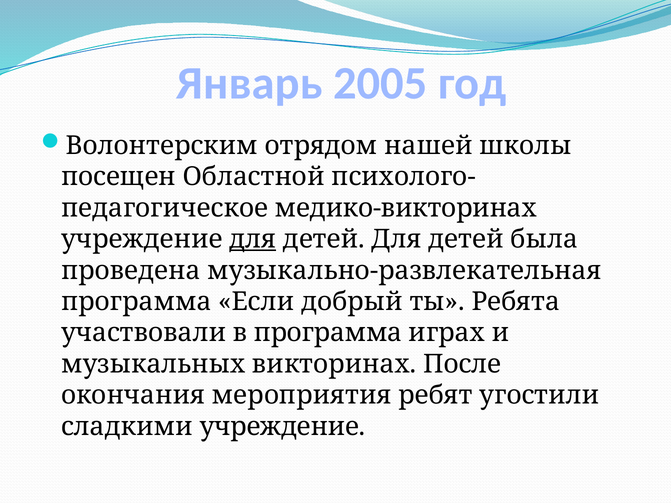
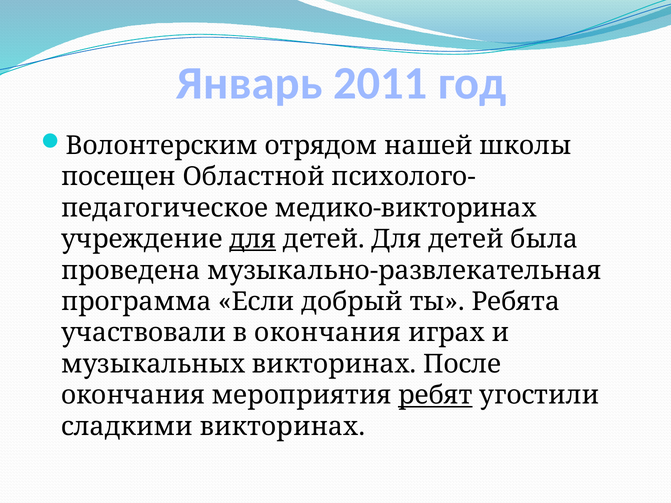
2005: 2005 -> 2011
в программа: программа -> окончания
ребят underline: none -> present
сладкими учреждение: учреждение -> викторинах
